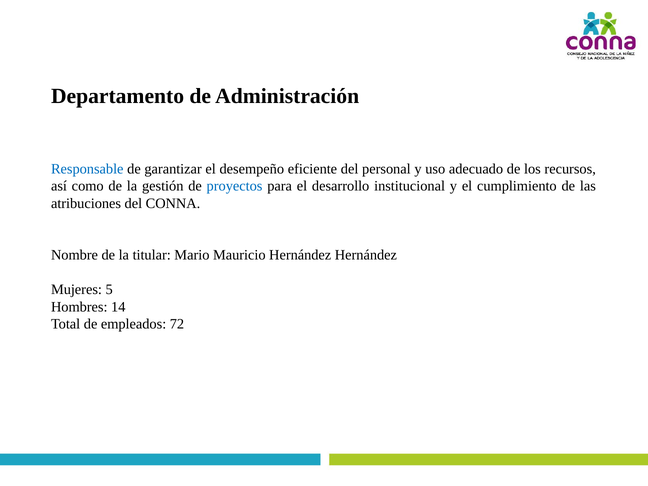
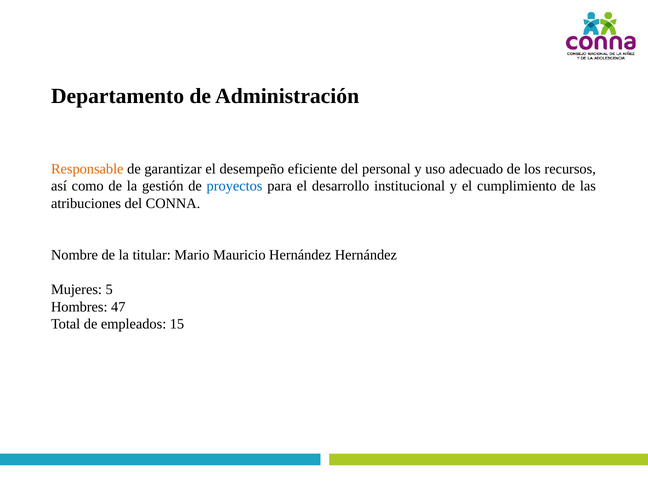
Responsable colour: blue -> orange
14: 14 -> 47
72: 72 -> 15
